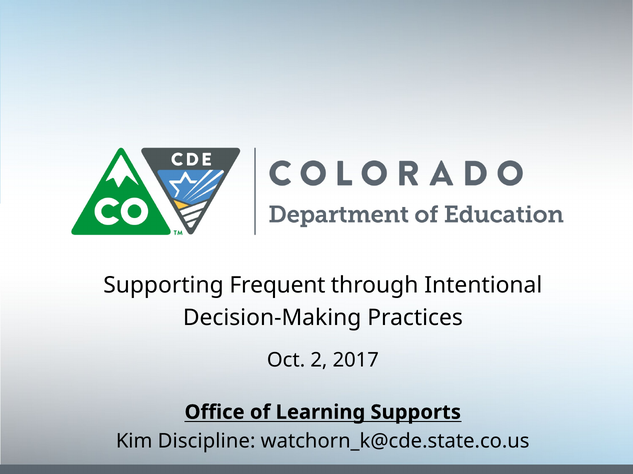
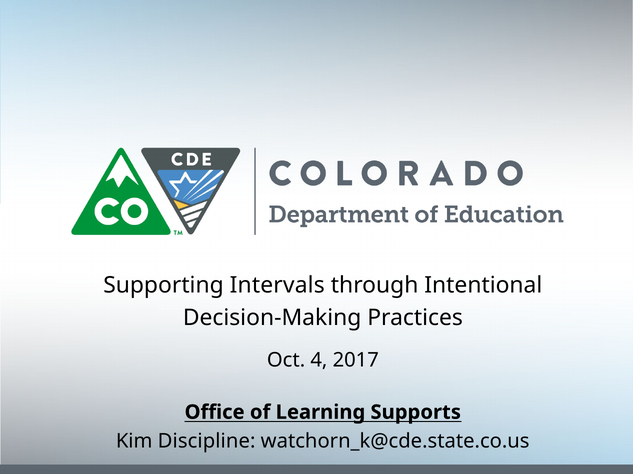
Frequent: Frequent -> Intervals
2: 2 -> 4
